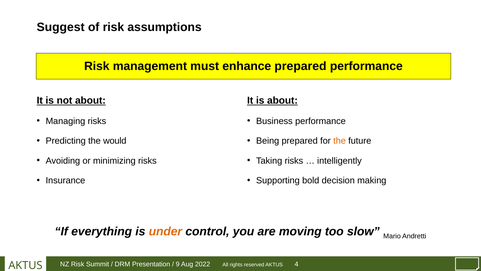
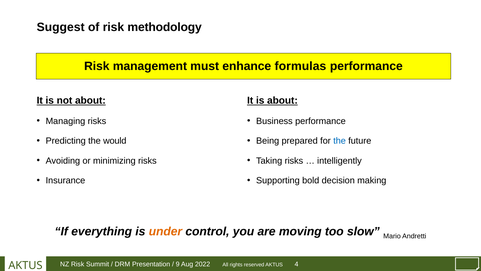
assumptions: assumptions -> methodology
enhance prepared: prepared -> formulas
the at (340, 141) colour: orange -> blue
